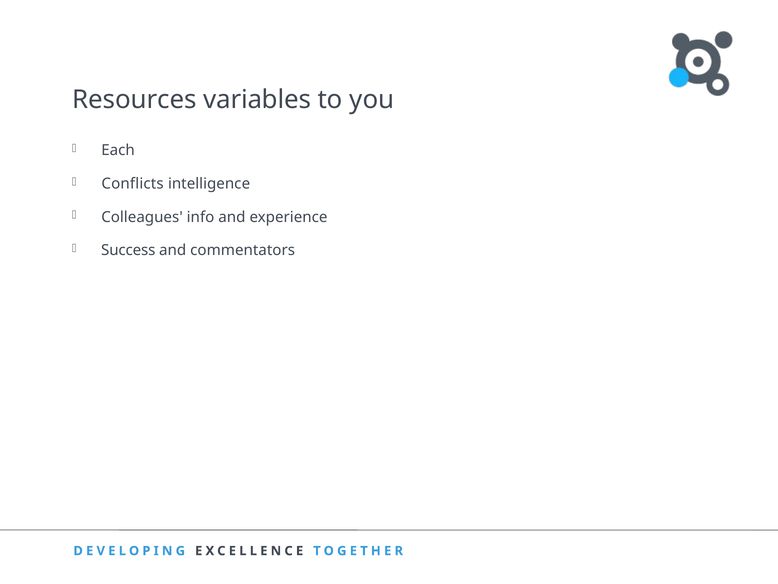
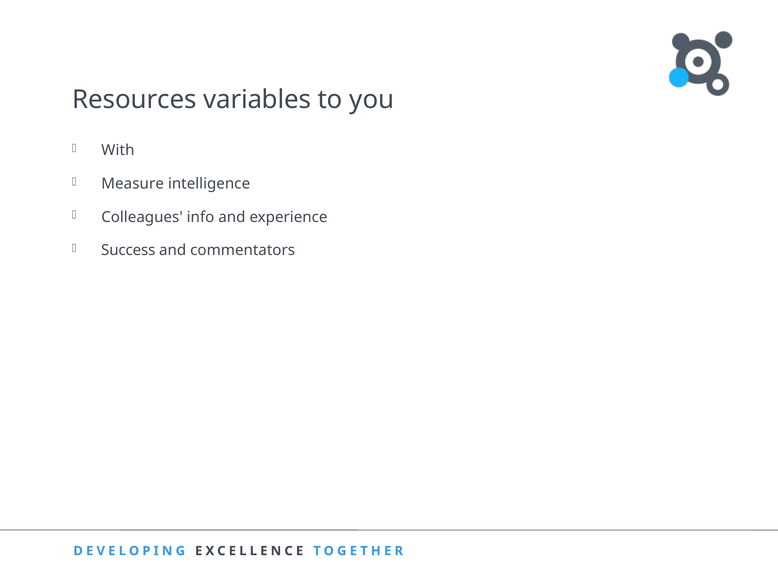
Each: Each -> With
Conflicts: Conflicts -> Measure
